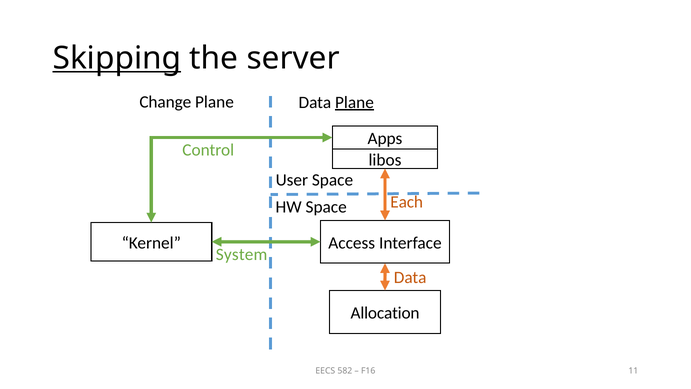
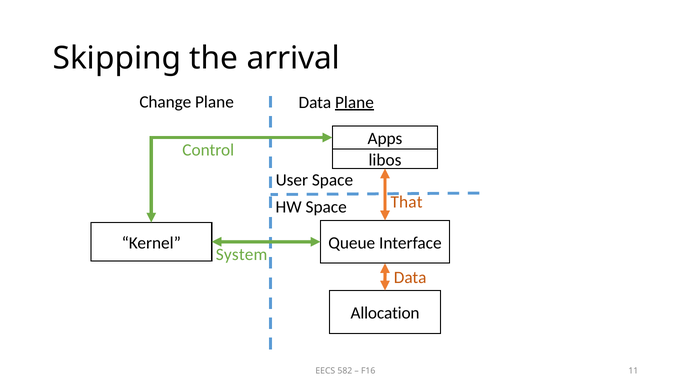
Skipping underline: present -> none
server: server -> arrival
Each: Each -> That
Access: Access -> Queue
